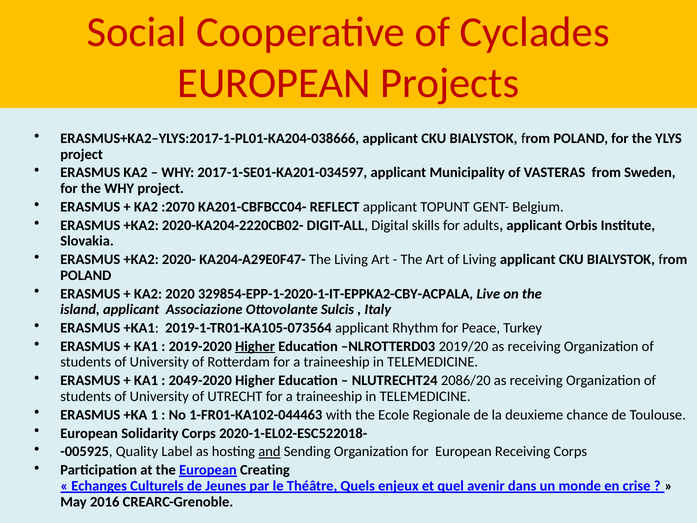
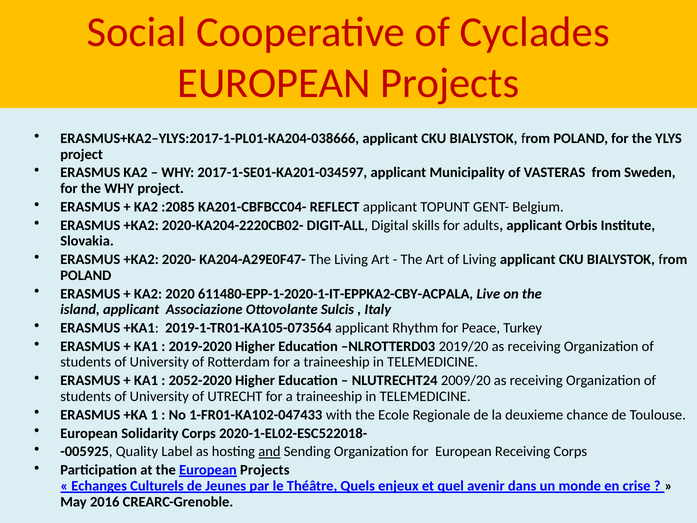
:2070: :2070 -> :2085
329854-EPP-1-2020-1-IT-EPPKA2-CBY-ACPALA: 329854-EPP-1-2020-1-IT-EPPKA2-CBY-ACPALA -> 611480-EPP-1-2020-1-IT-EPPKA2-CBY-ACPALA
Higher at (255, 346) underline: present -> none
2049-2020: 2049-2020 -> 2052-2020
2086/20: 2086/20 -> 2009/20
1-FR01-KA102-044463: 1-FR01-KA102-044463 -> 1-FR01-KA102-047433
the European Creating: Creating -> Projects
